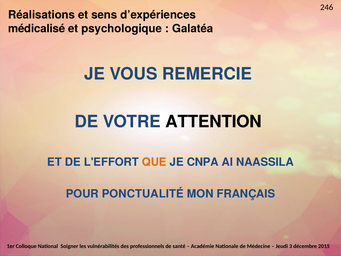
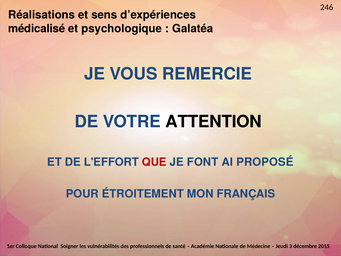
QUE colour: orange -> red
CNPA: CNPA -> FONT
NAASSILA: NAASSILA -> PROPOSÉ
PONCTUALITÉ: PONCTUALITÉ -> ÉTROITEMENT
